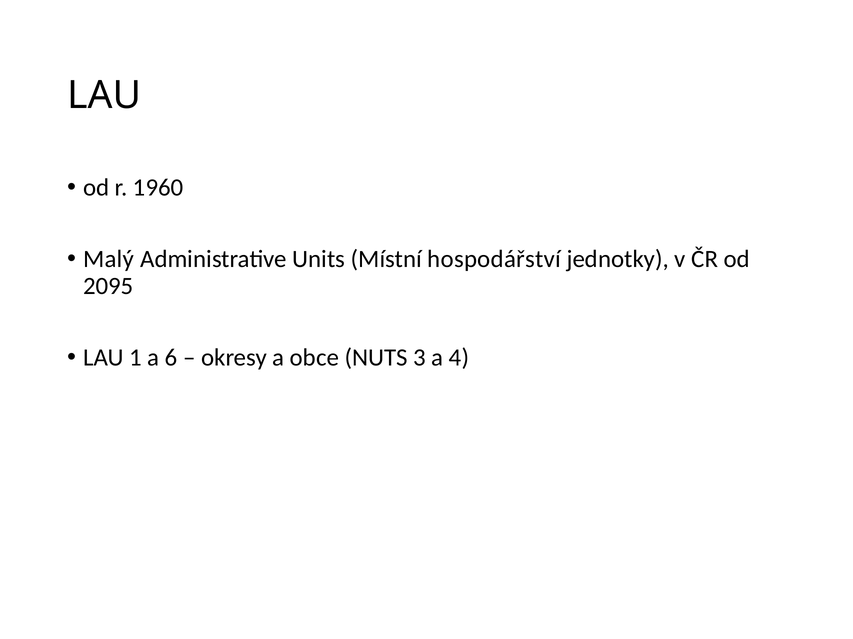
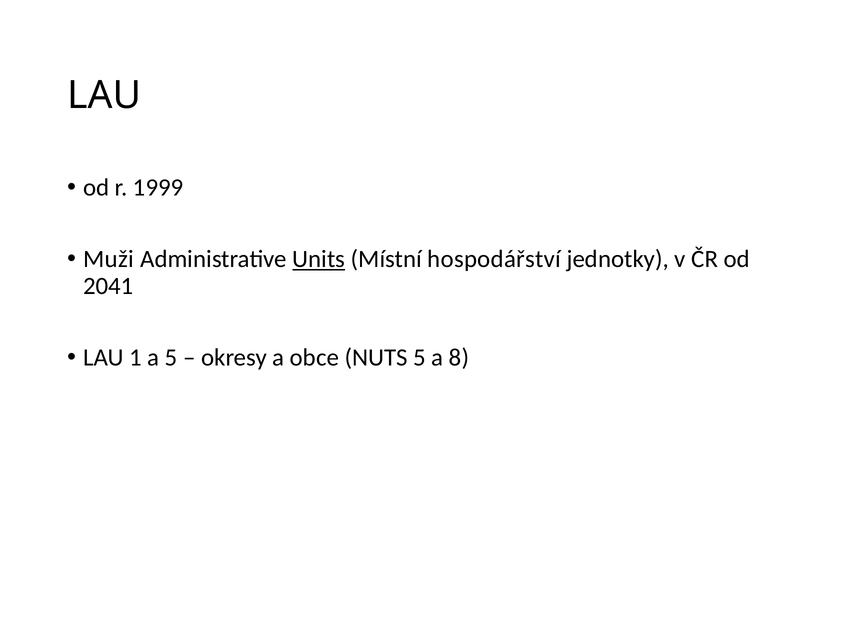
1960: 1960 -> 1999
Malý: Malý -> Muži
Units underline: none -> present
2095: 2095 -> 2041
a 6: 6 -> 5
NUTS 3: 3 -> 5
4: 4 -> 8
